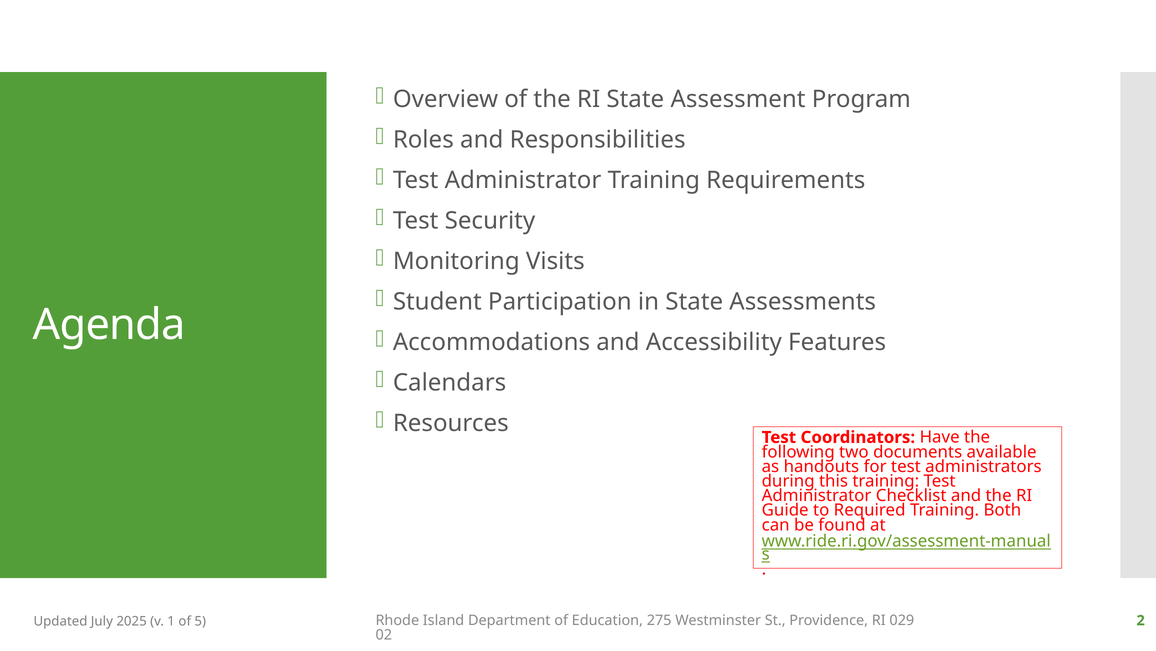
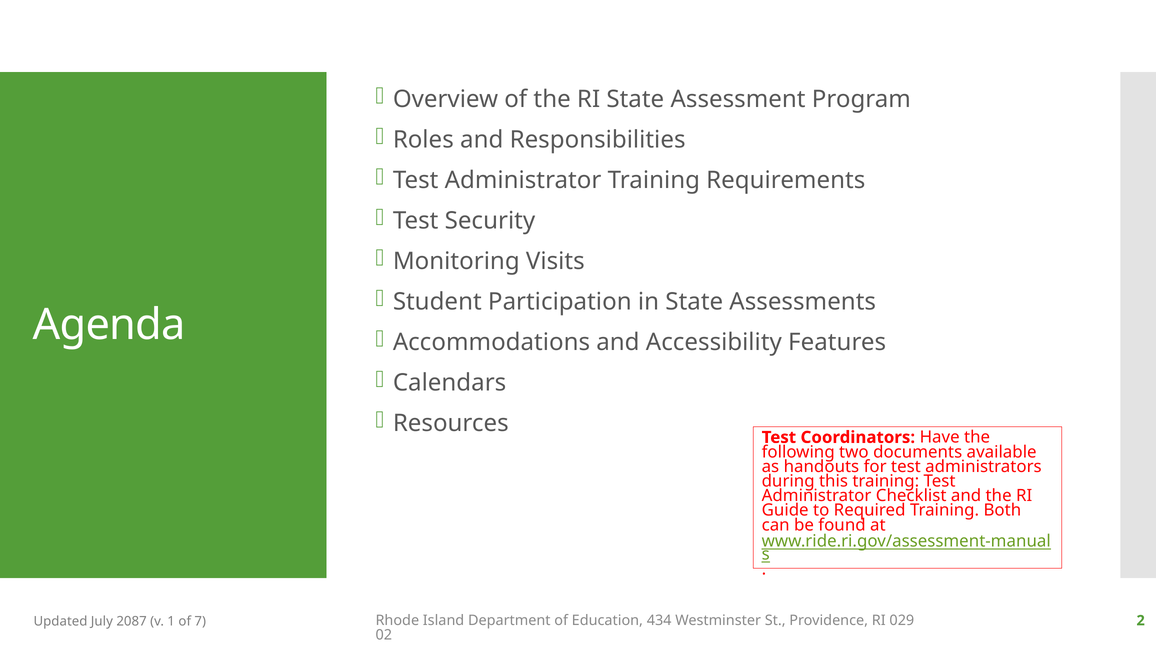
275: 275 -> 434
2025: 2025 -> 2087
5: 5 -> 7
